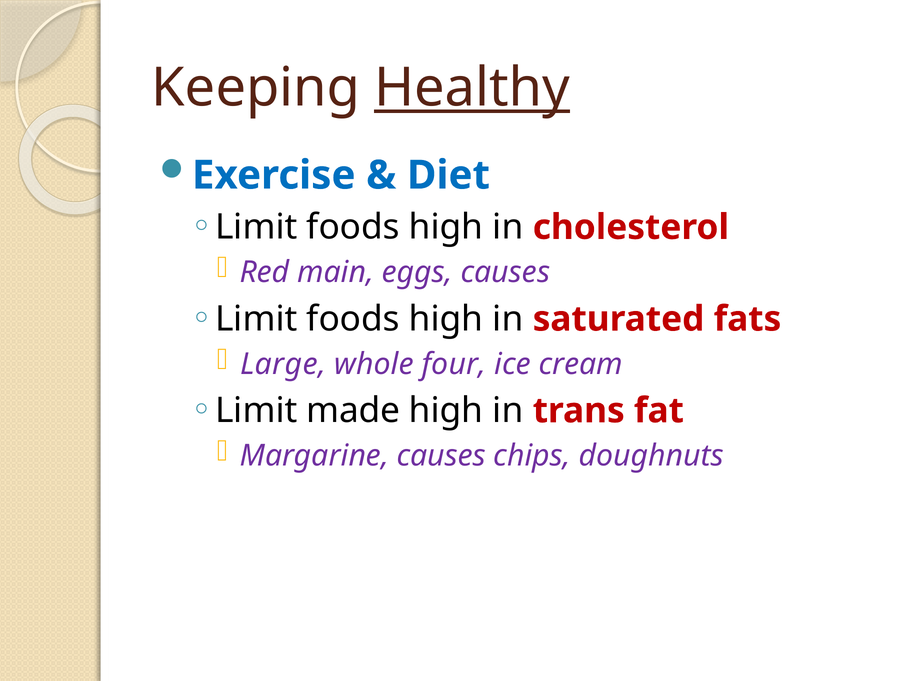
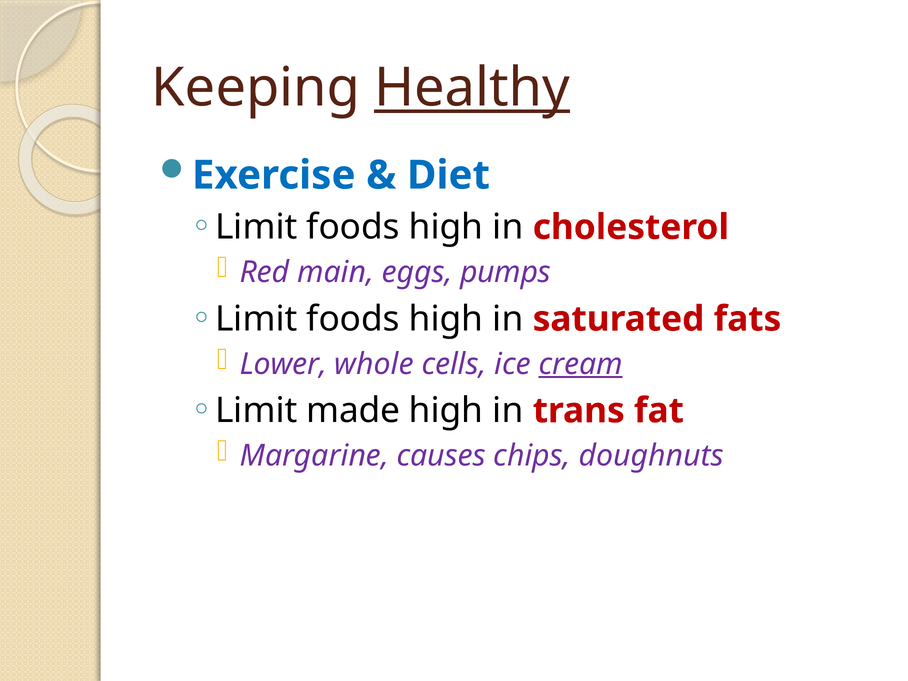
eggs causes: causes -> pumps
Large: Large -> Lower
four: four -> cells
cream underline: none -> present
